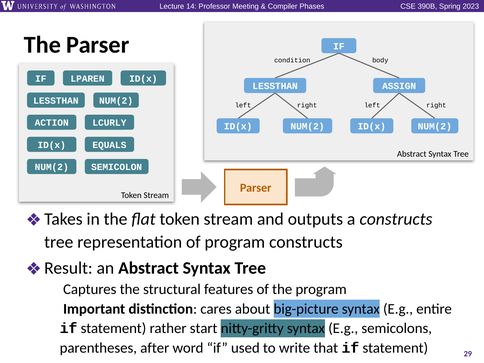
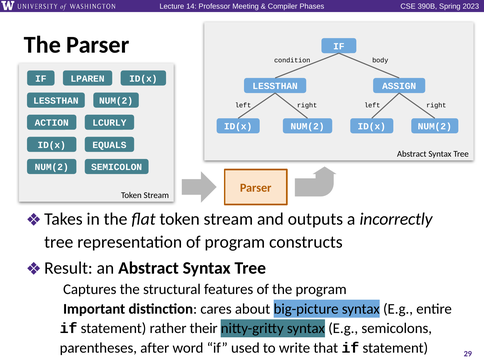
a constructs: constructs -> incorrectly
start: start -> their
